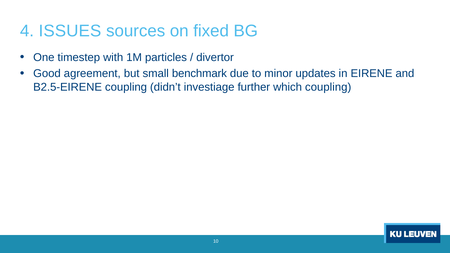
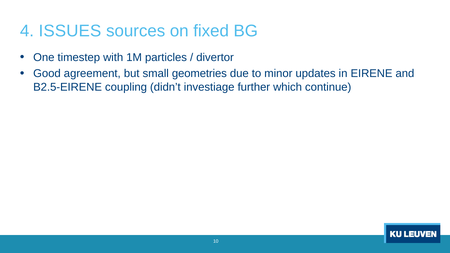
benchmark: benchmark -> geometries
which coupling: coupling -> continue
